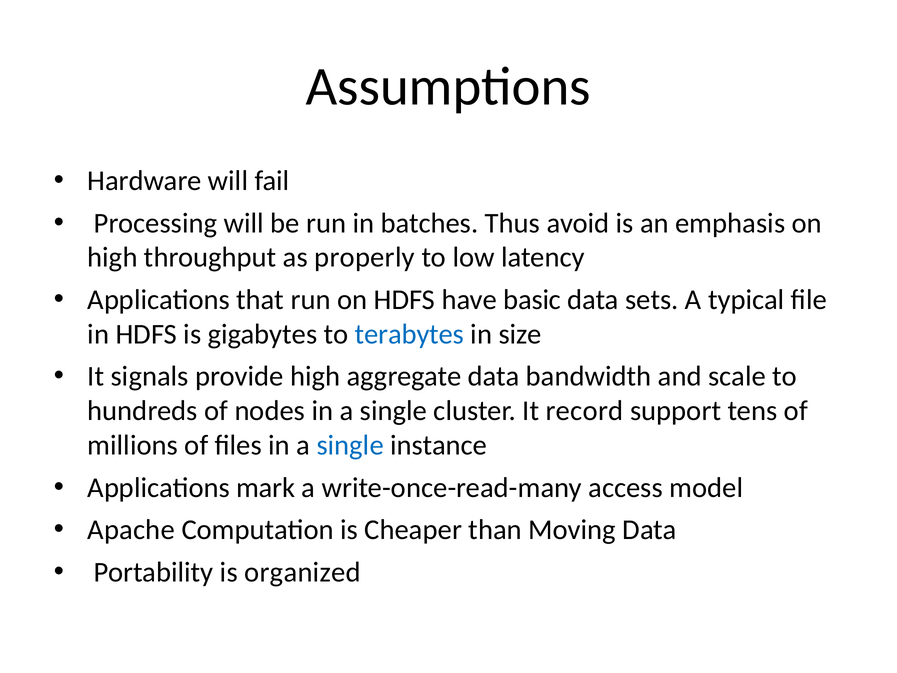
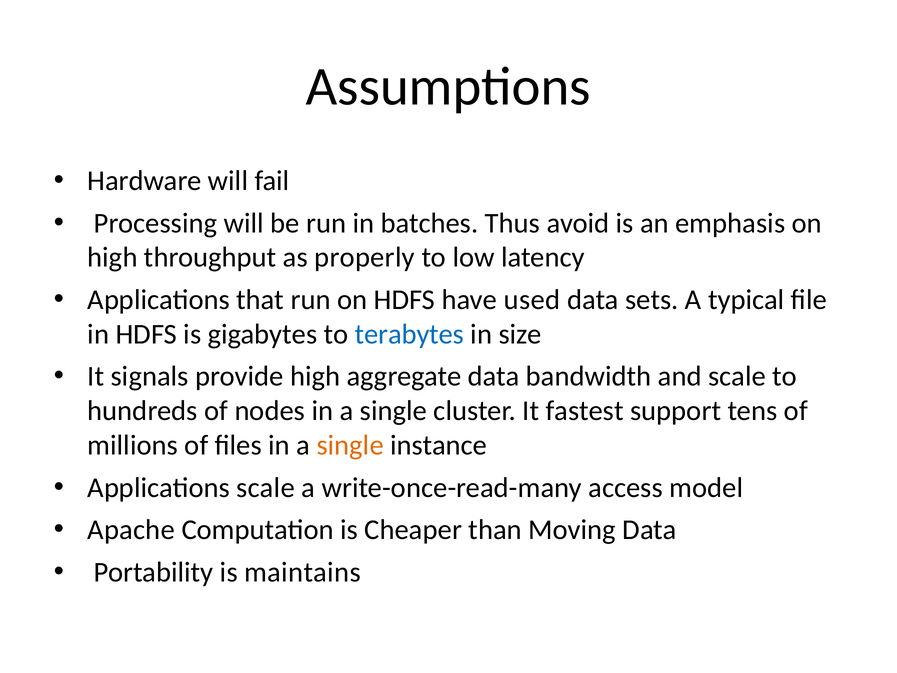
basic: basic -> used
record: record -> fastest
single at (350, 445) colour: blue -> orange
Applications mark: mark -> scale
organized: organized -> maintains
